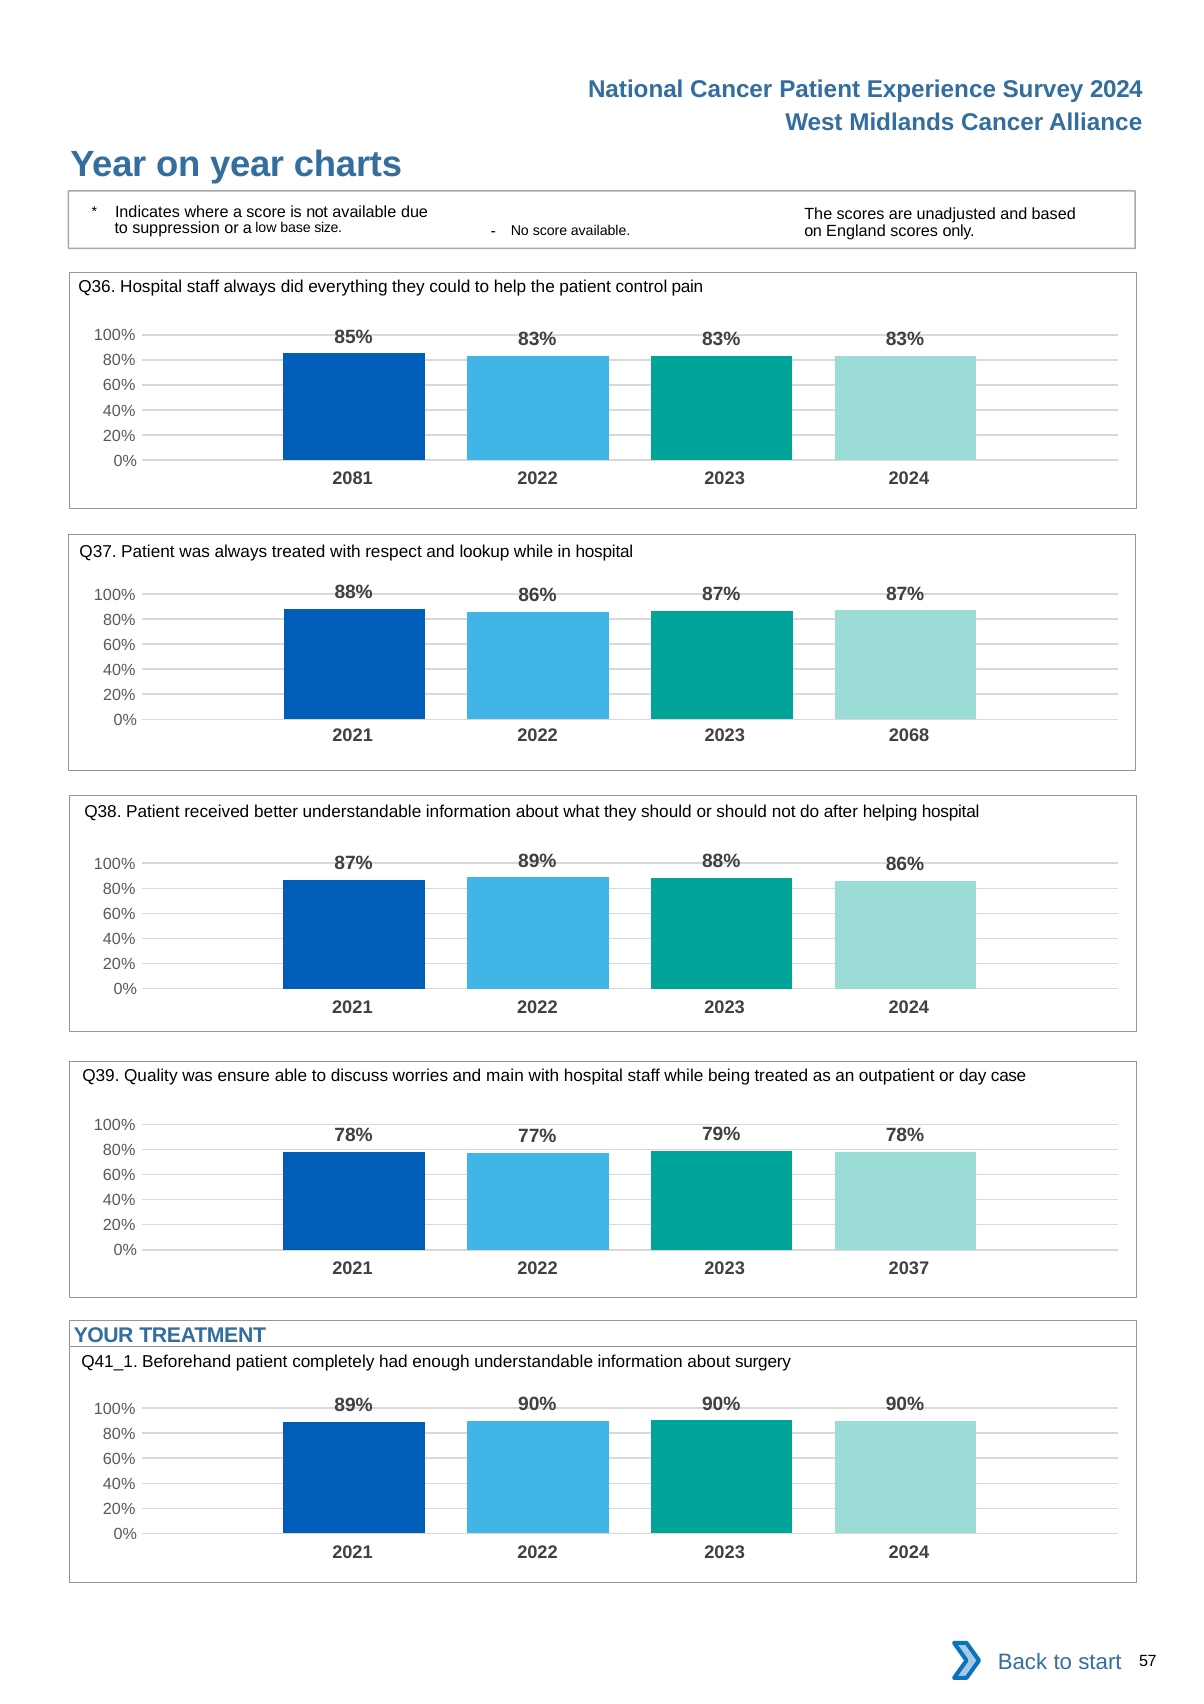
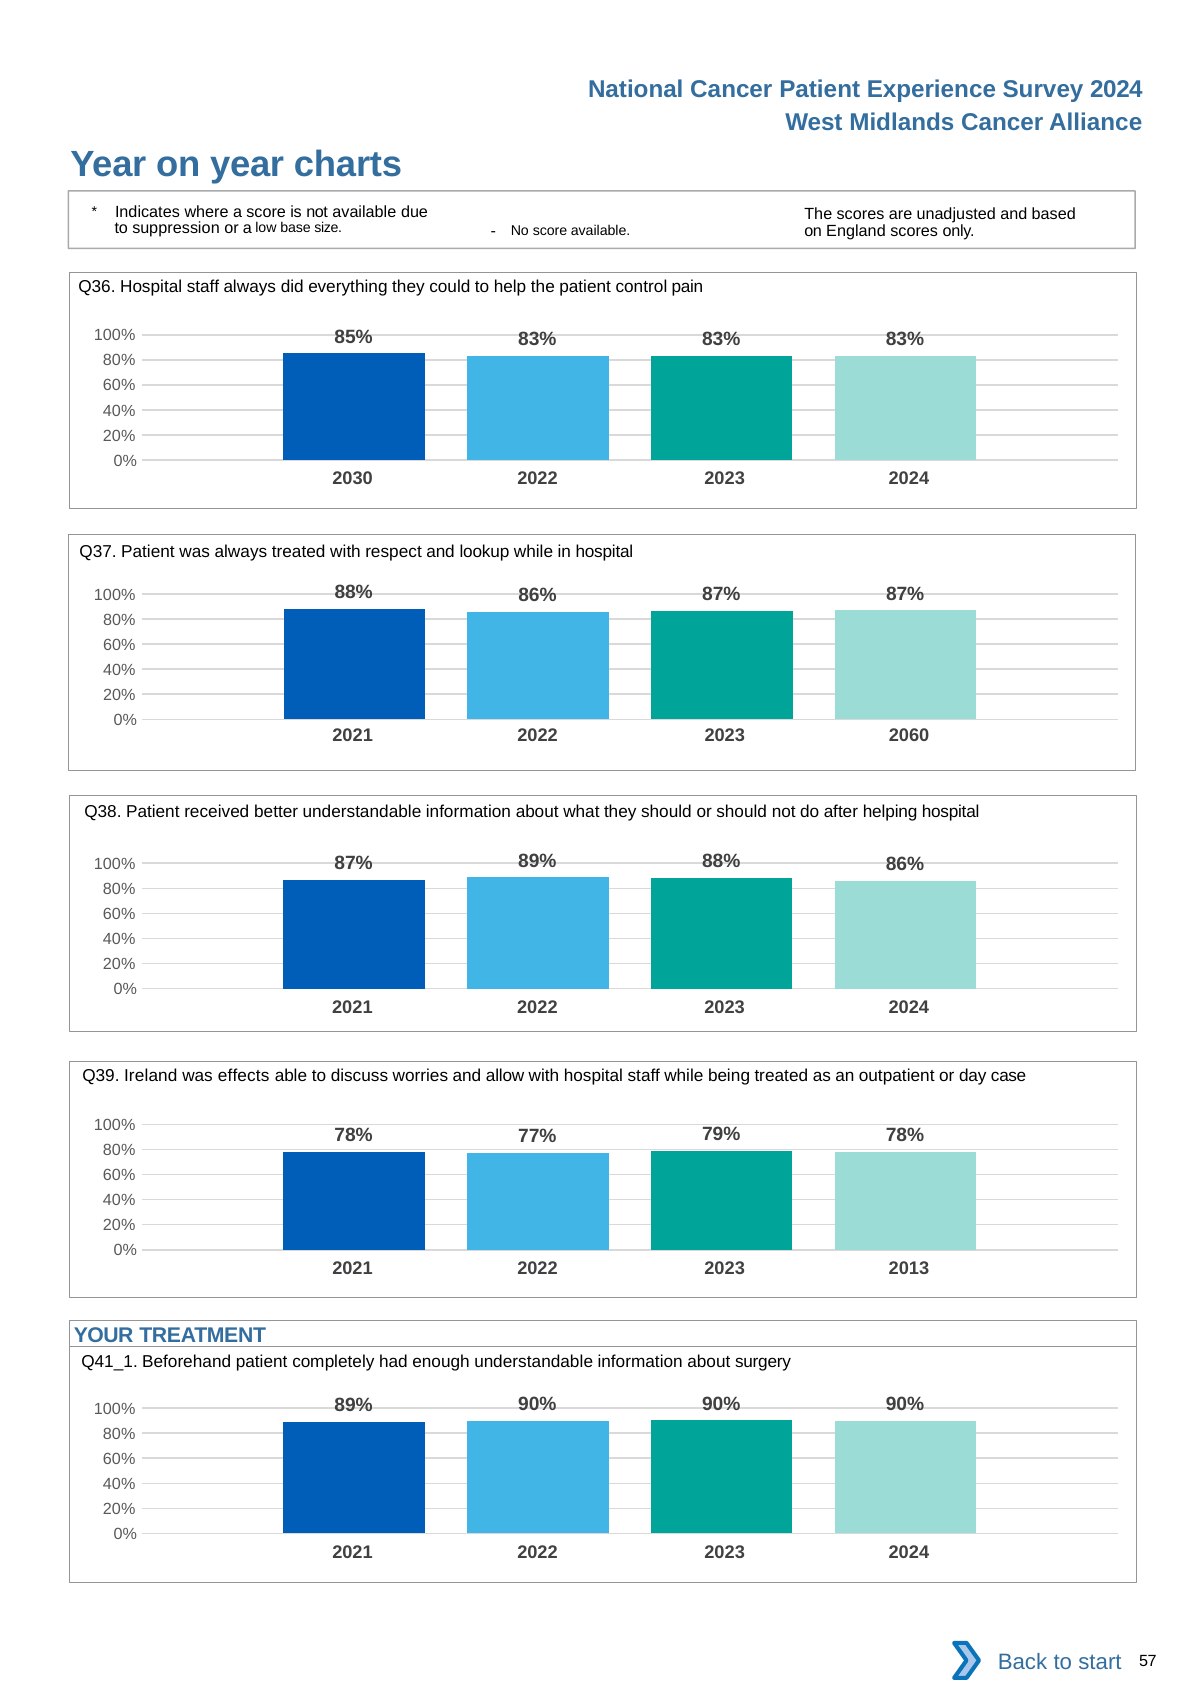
2081: 2081 -> 2030
2068: 2068 -> 2060
Quality: Quality -> Ireland
ensure: ensure -> effects
main: main -> allow
2037: 2037 -> 2013
